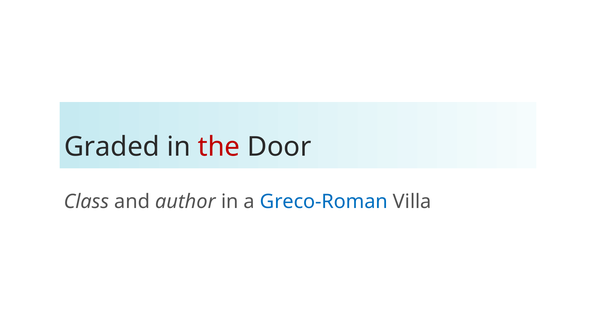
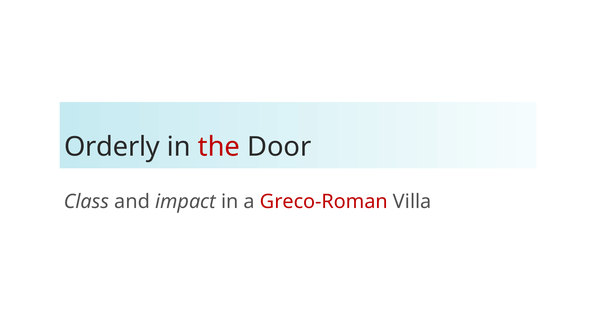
Graded: Graded -> Orderly
author: author -> impact
Greco-Roman colour: blue -> red
